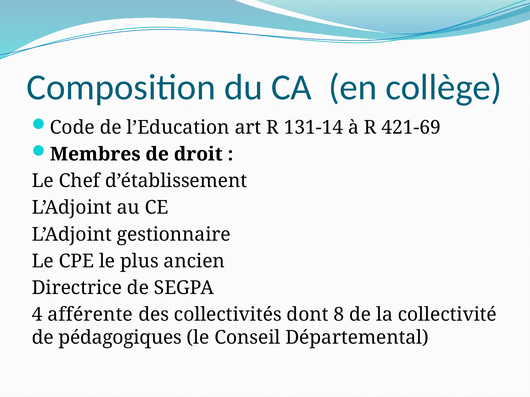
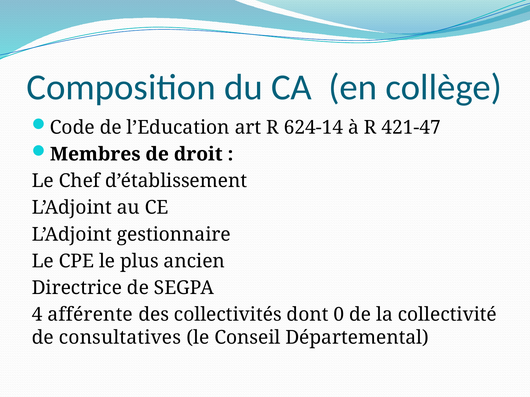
131-14: 131-14 -> 624-14
421-69: 421-69 -> 421-47
8: 8 -> 0
pédagogiques: pédagogiques -> consultatives
